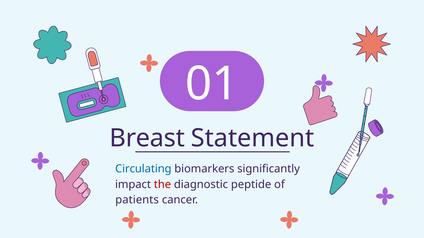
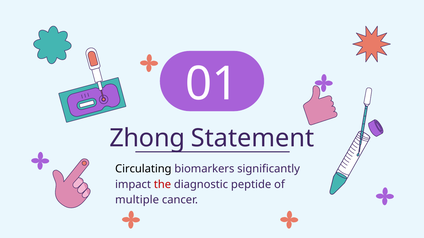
Breast: Breast -> Zhong
Circulating colour: blue -> black
patients: patients -> multiple
